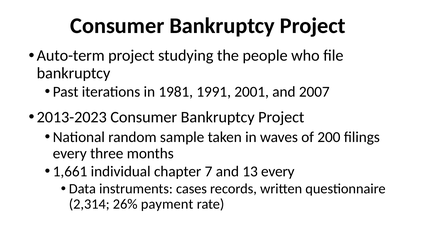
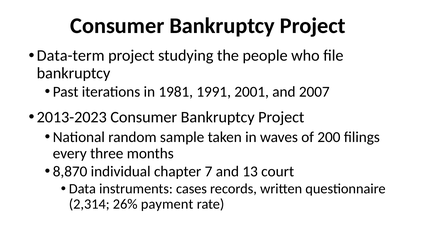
Auto-term: Auto-term -> Data-term
1,661: 1,661 -> 8,870
13 every: every -> court
